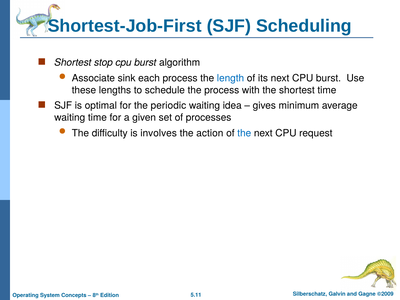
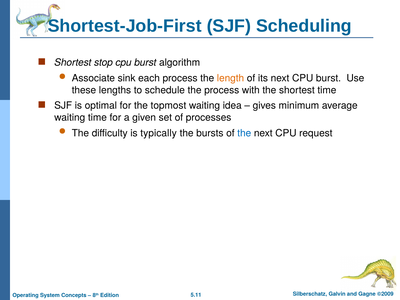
length colour: blue -> orange
periodic: periodic -> topmost
involves: involves -> typically
action: action -> bursts
